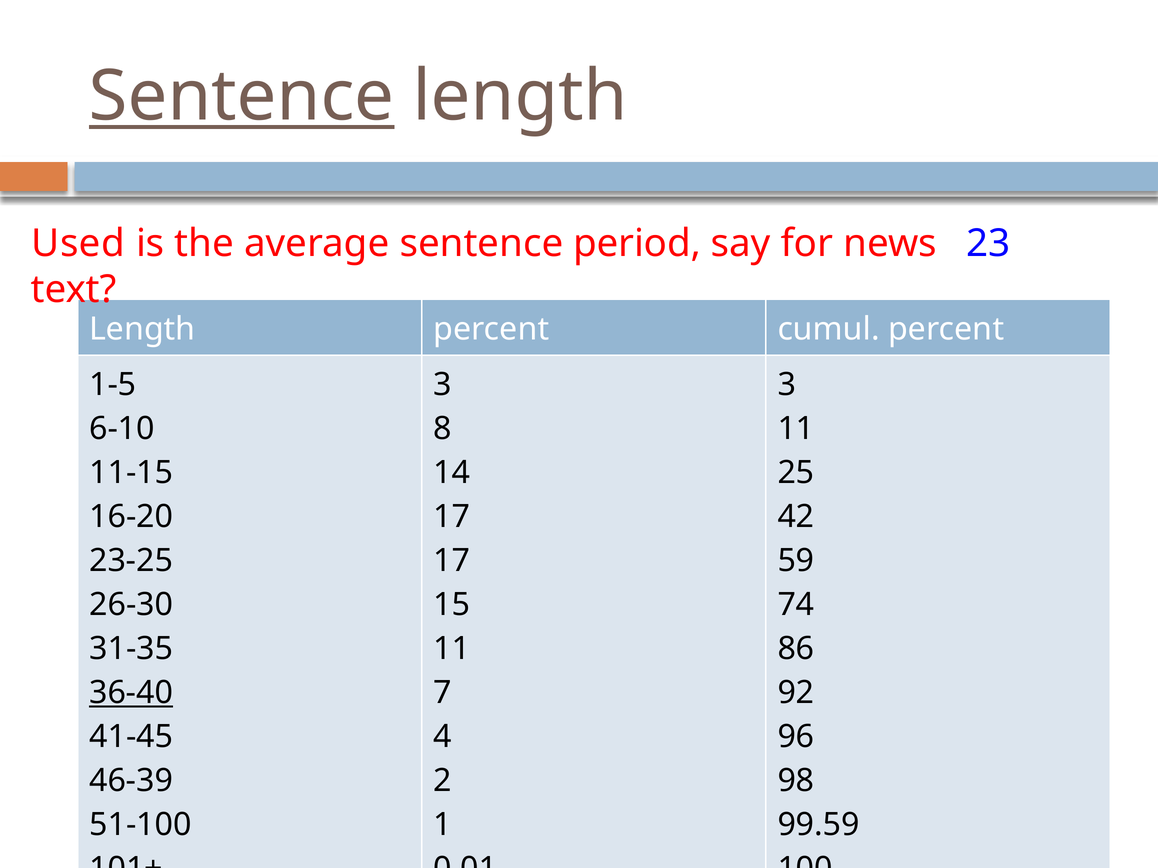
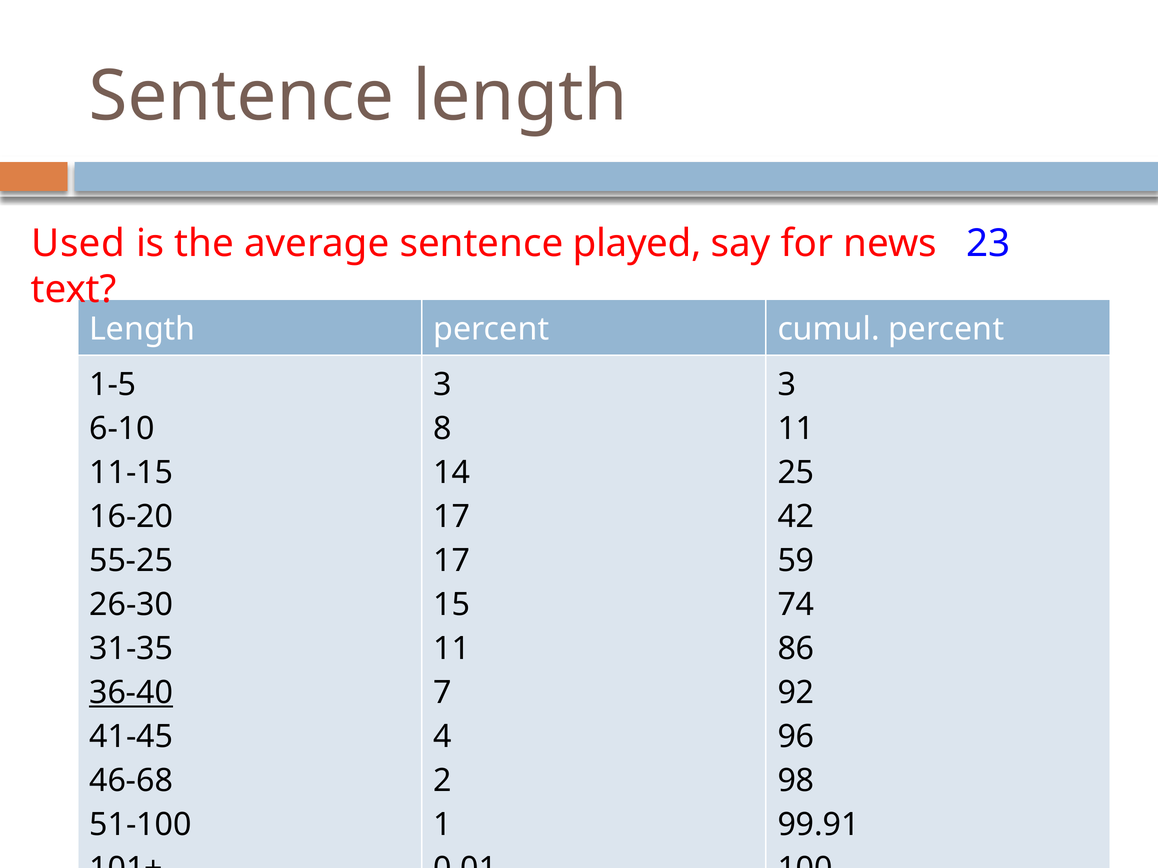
Sentence at (242, 97) underline: present -> none
period: period -> played
23-25: 23-25 -> 55-25
46-39: 46-39 -> 46-68
99.59: 99.59 -> 99.91
